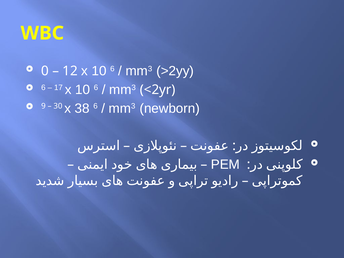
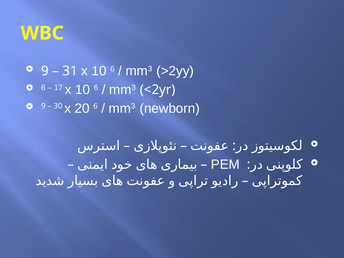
0 at (45, 71): 0 -> 9
12: 12 -> 31
38: 38 -> 20
